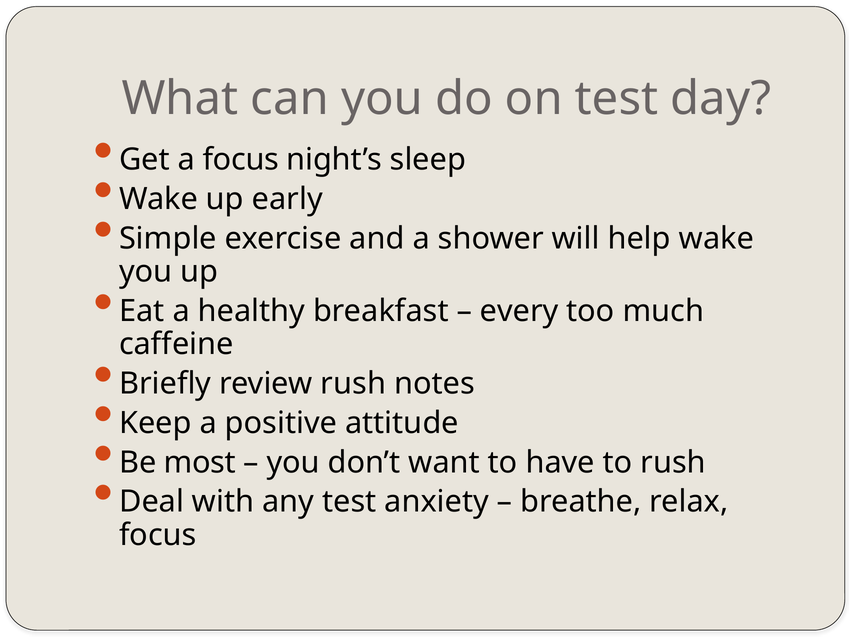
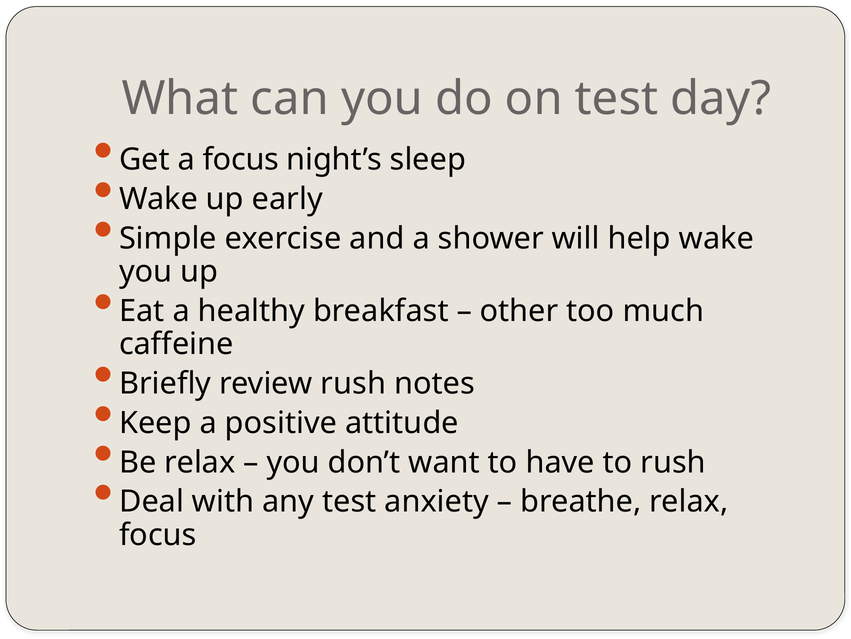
every: every -> other
Be most: most -> relax
